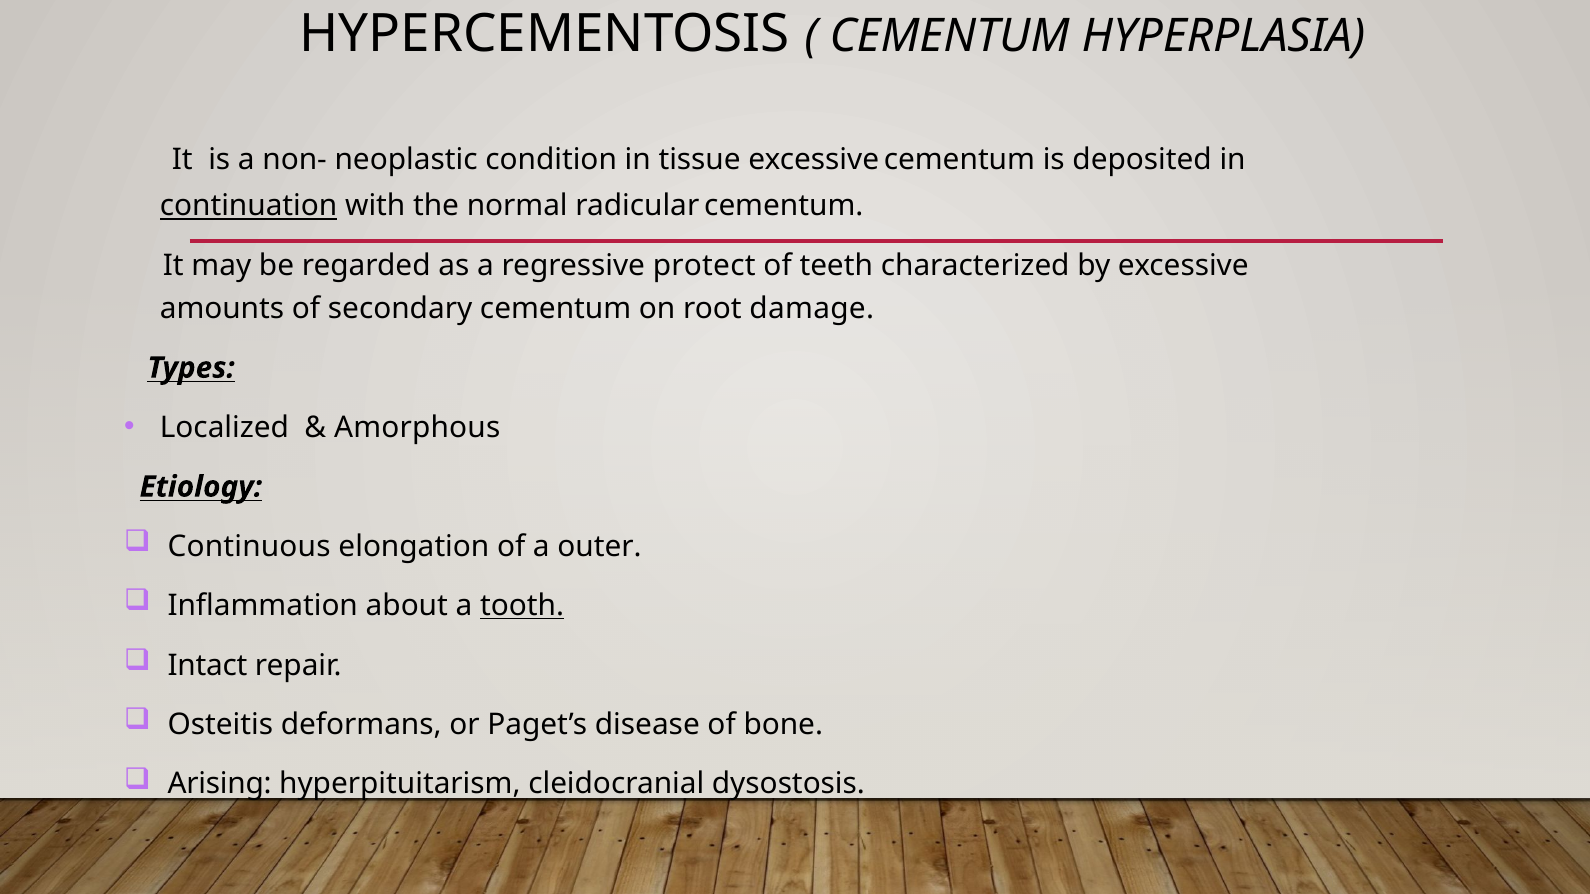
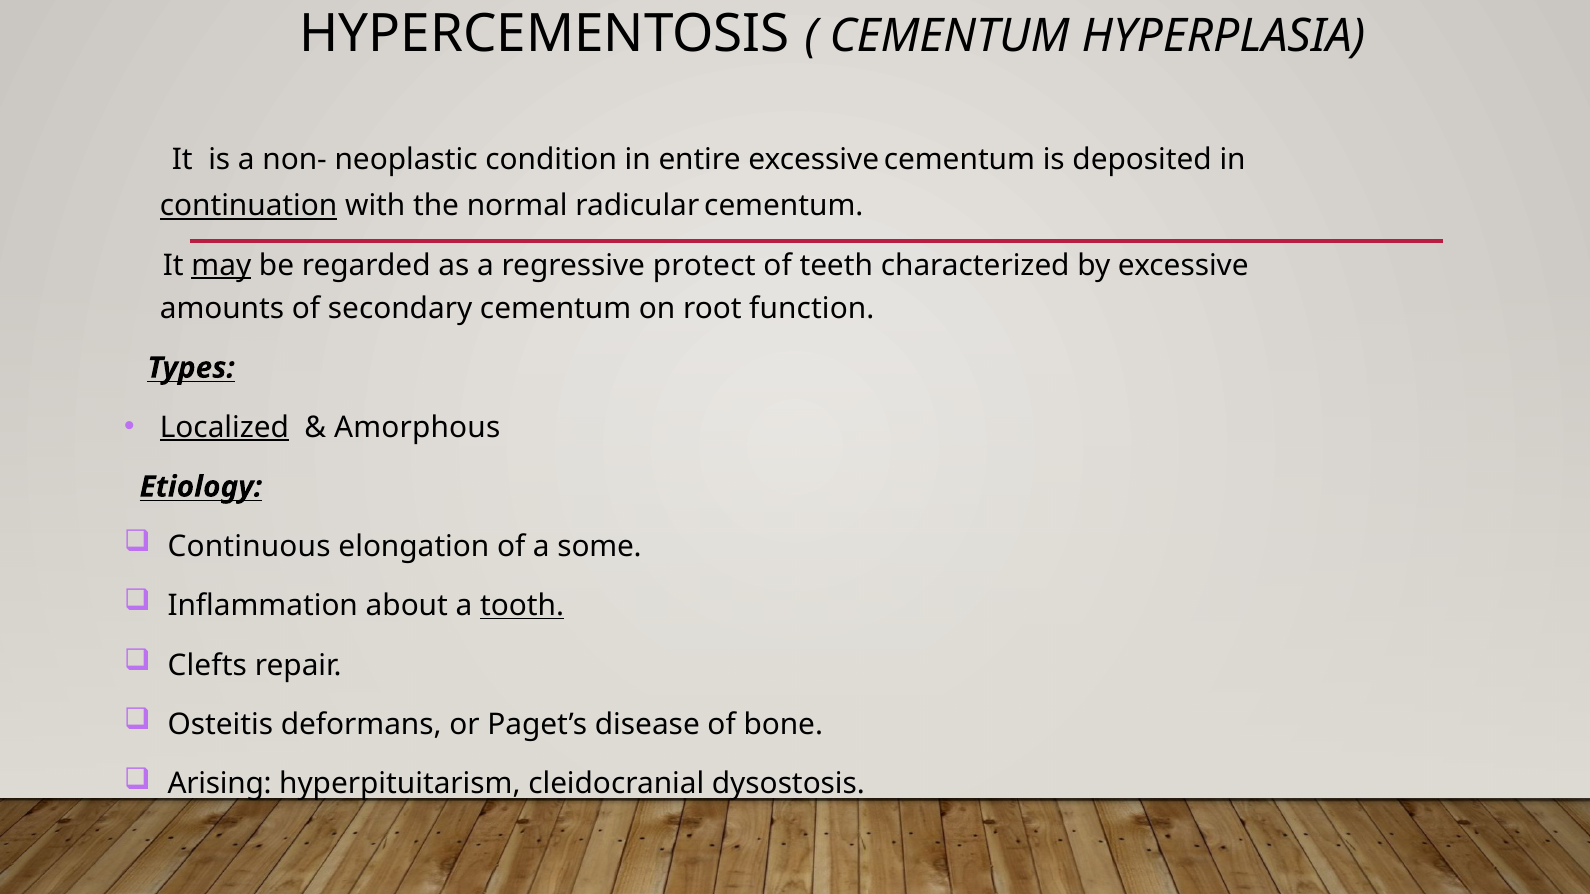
tissue: tissue -> entire
may underline: none -> present
damage: damage -> function
Localized underline: none -> present
outer: outer -> some
Intact: Intact -> Clefts
